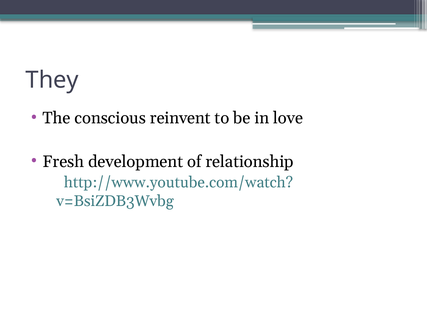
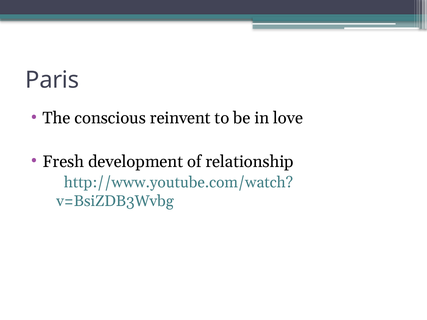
They: They -> Paris
